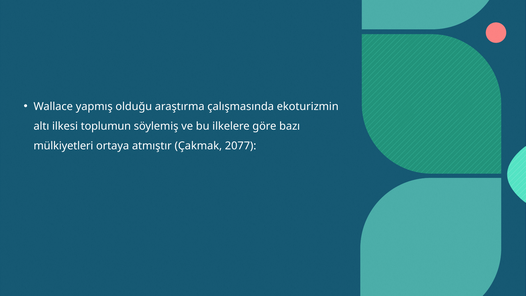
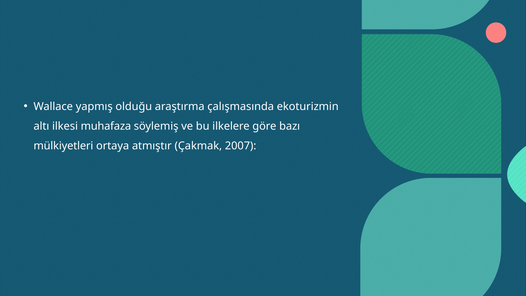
toplumun: toplumun -> muhafaza
2077: 2077 -> 2007
